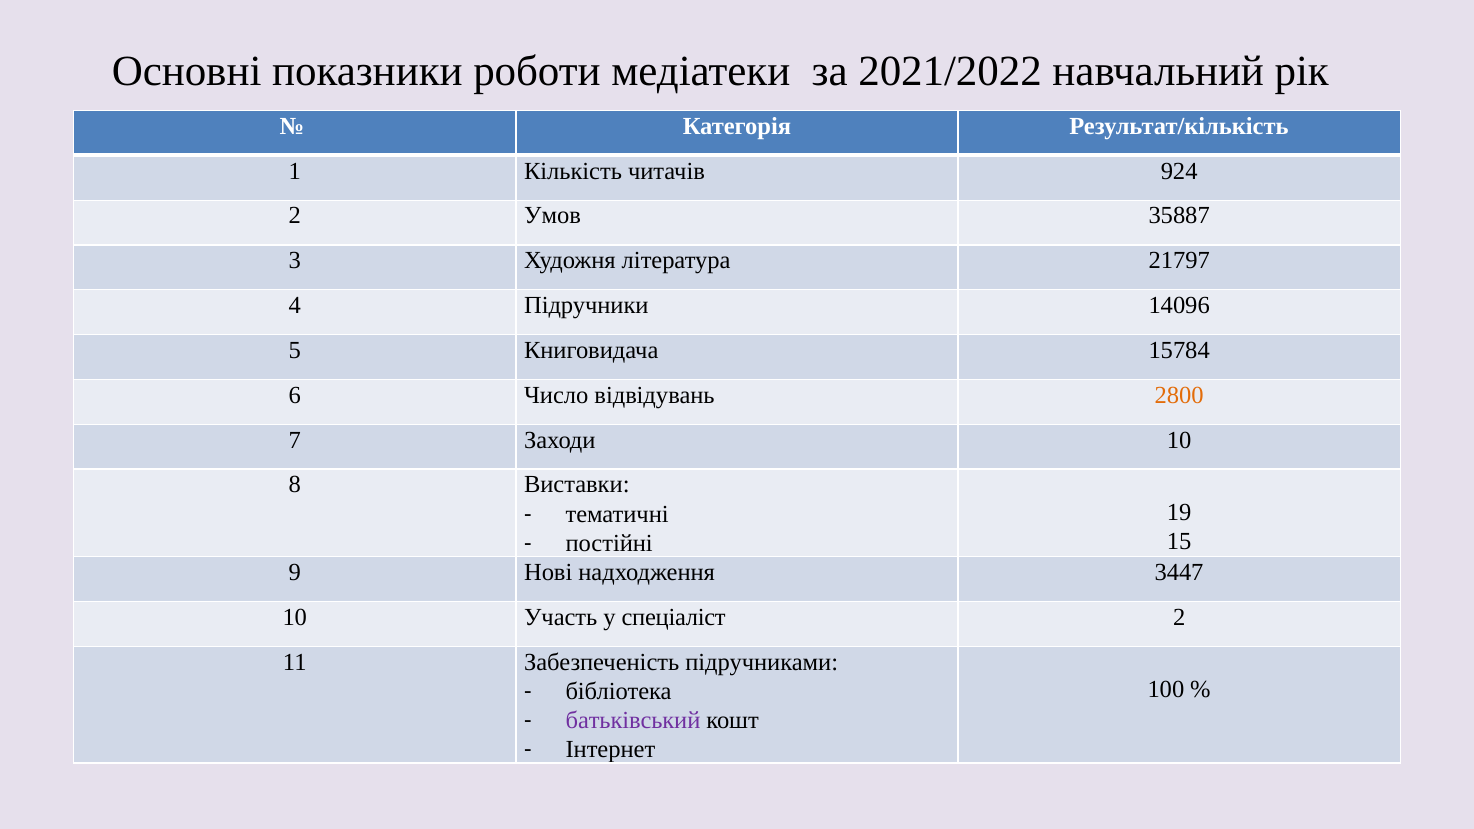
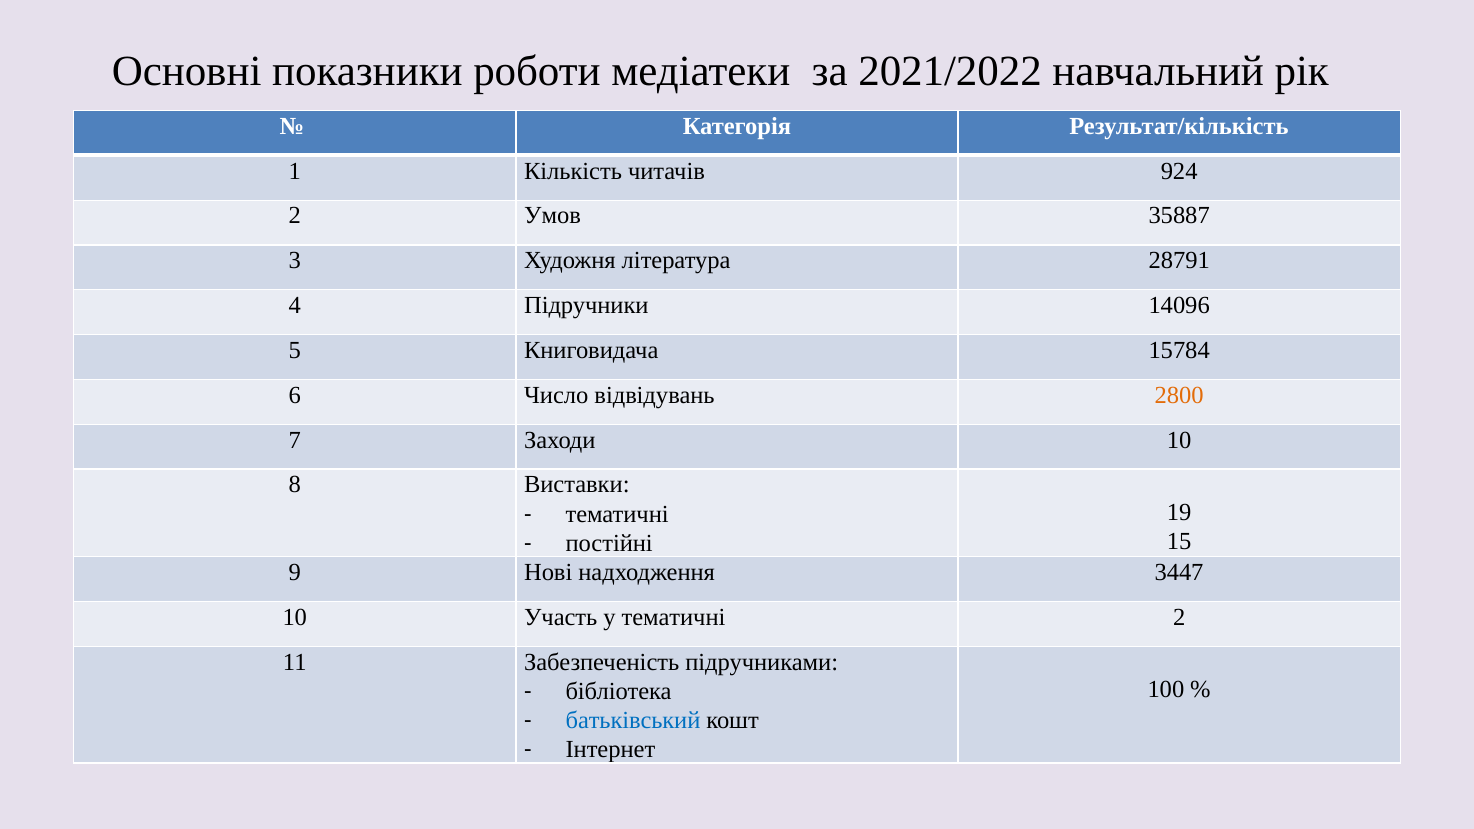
21797: 21797 -> 28791
у спеціаліст: спеціаліст -> тематичні
батьківський colour: purple -> blue
